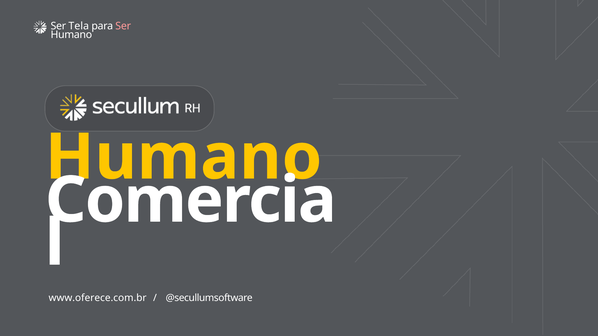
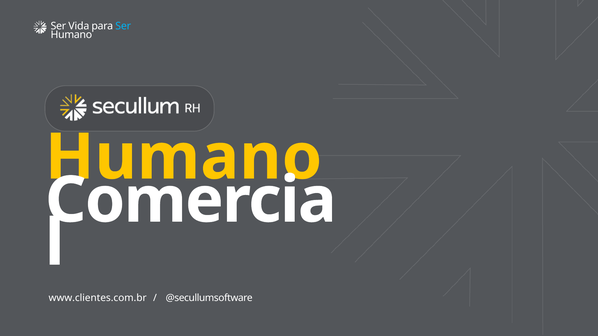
Tela: Tela -> Vida
Ser at (123, 26) colour: pink -> light blue
www.oferece.com.br: www.oferece.com.br -> www.clientes.com.br
